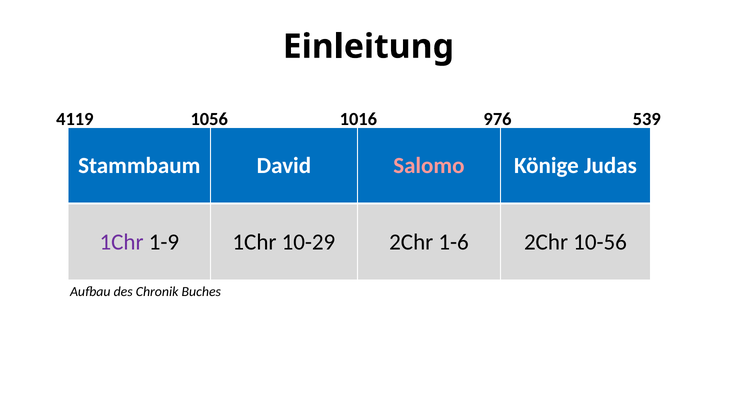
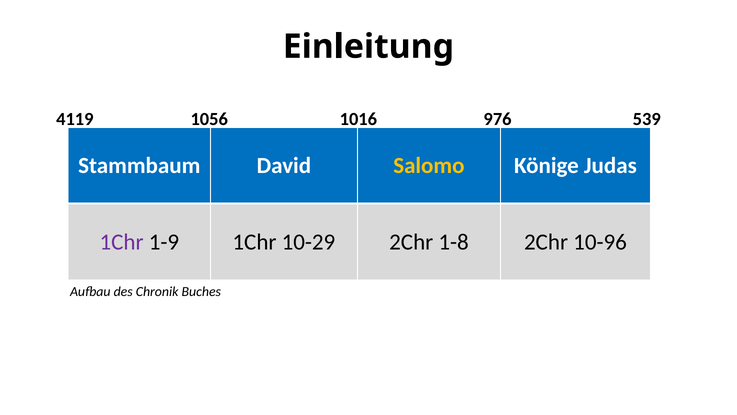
Salomo colour: pink -> yellow
1-6: 1-6 -> 1-8
10-56: 10-56 -> 10-96
